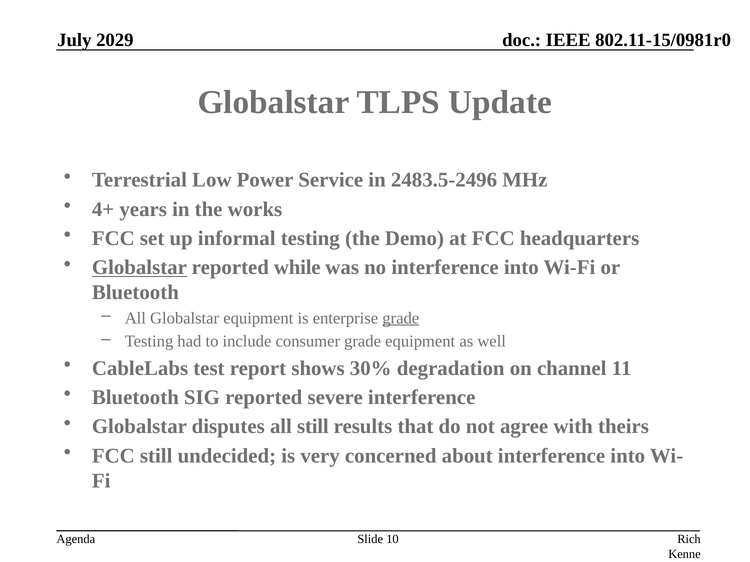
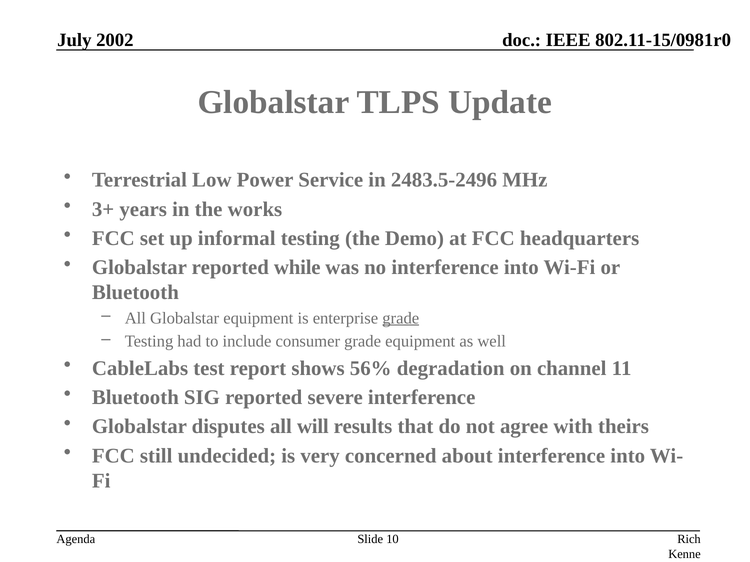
2029: 2029 -> 2002
4+: 4+ -> 3+
Globalstar at (139, 268) underline: present -> none
30%: 30% -> 56%
all still: still -> will
